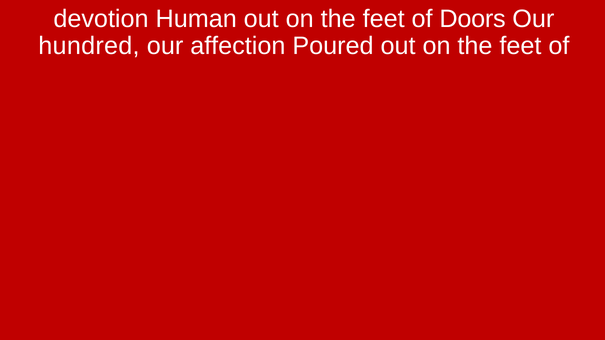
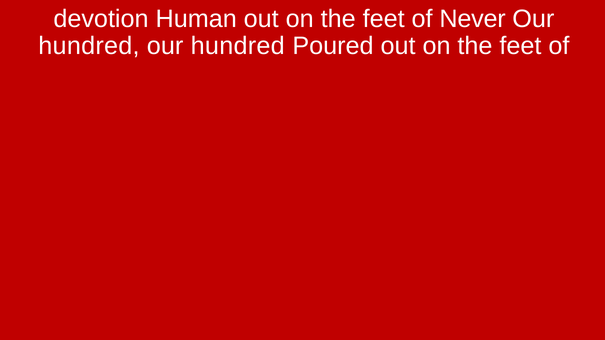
Doors: Doors -> Never
affection at (238, 46): affection -> hundred
